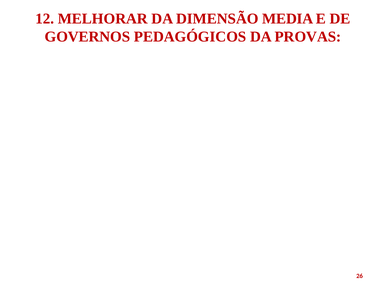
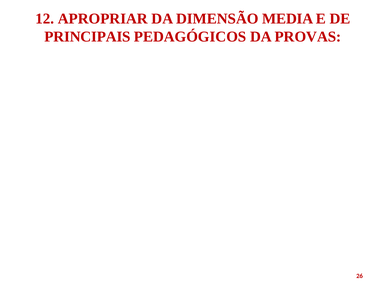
MELHORAR: MELHORAR -> APROPRIAR
GOVERNOS: GOVERNOS -> PRINCIPAIS
